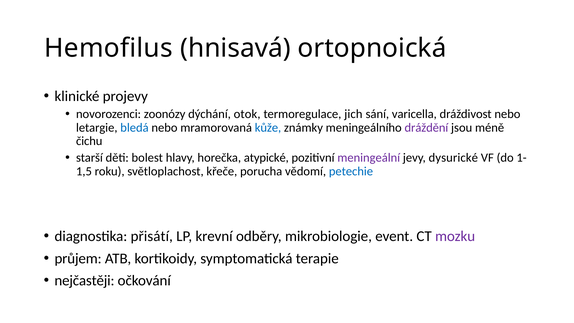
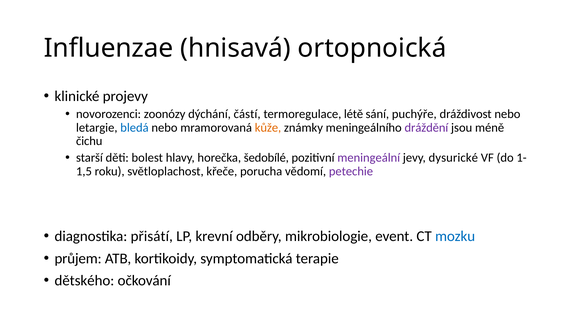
Hemofilus: Hemofilus -> Influenzae
otok: otok -> částí
jich: jich -> létě
varicella: varicella -> puchýře
kůže colour: blue -> orange
atypické: atypické -> šedobílé
petechie colour: blue -> purple
mozku colour: purple -> blue
nejčastěji: nejčastěji -> dětského
